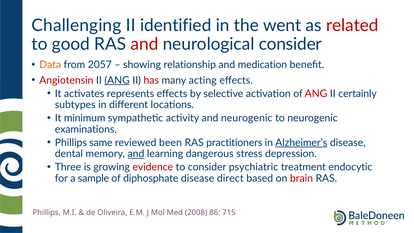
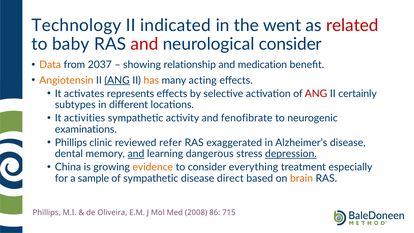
Challenging: Challenging -> Technology
identified: identified -> indicated
good: good -> baby
2057: 2057 -> 2037
Angiotensin colour: red -> orange
has colour: red -> orange
minimum: minimum -> activities
and neurogenic: neurogenic -> fenofibrate
same: same -> clinic
been: been -> refer
practitioners: practitioners -> exaggerated
Alzheimer’s underline: present -> none
depression underline: none -> present
Three: Three -> China
evidence colour: red -> orange
psychiatric: psychiatric -> everything
endocytic: endocytic -> especially
of diphosphate: diphosphate -> sympathetic
brain colour: red -> orange
